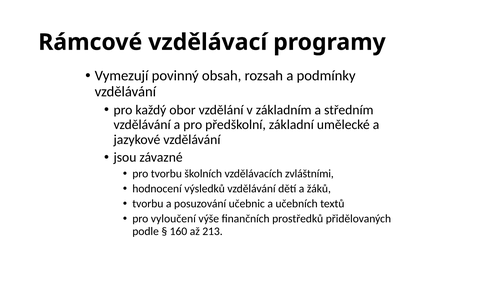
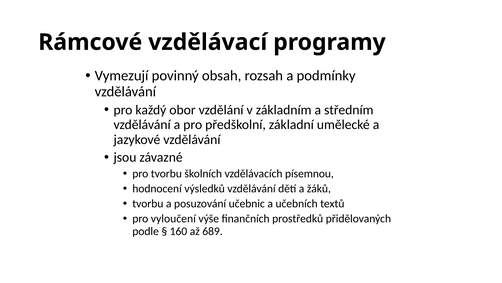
zvláštními: zvláštními -> písemnou
213: 213 -> 689
